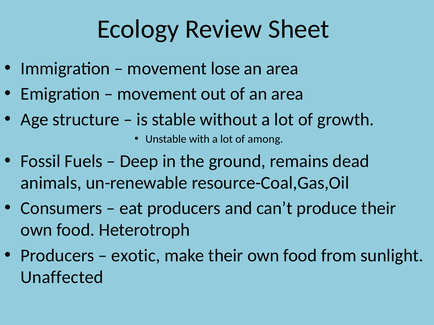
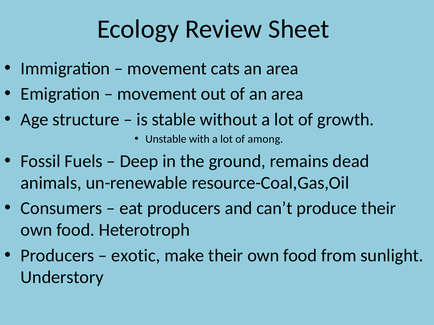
lose: lose -> cats
Unaffected: Unaffected -> Understory
